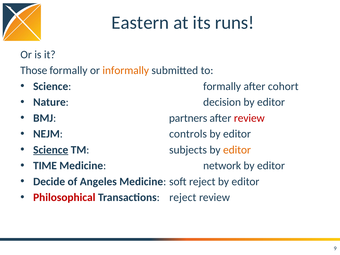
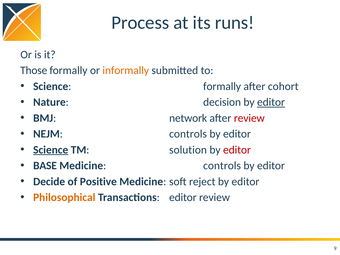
Eastern: Eastern -> Process
editor at (271, 102) underline: none -> present
partners: partners -> network
subjects: subjects -> solution
editor at (237, 150) colour: orange -> red
TIME: TIME -> BASE
Medicine network: network -> controls
Angeles: Angeles -> Positive
Philosophical colour: red -> orange
Transactions reject: reject -> editor
